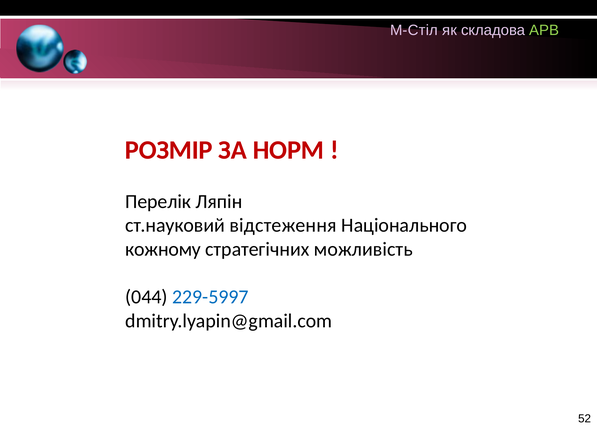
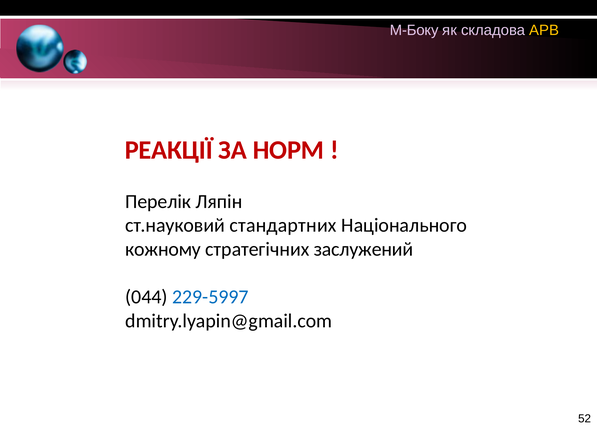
М-Стіл: М-Стіл -> М-Боку
АРВ colour: light green -> yellow
РОЗМІР: РОЗМІР -> РЕАКЦІЇ
відстеження: відстеження -> стандартних
можливість: можливість -> заслужений
